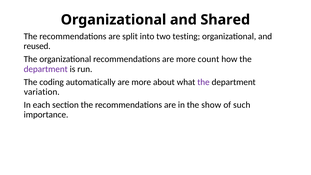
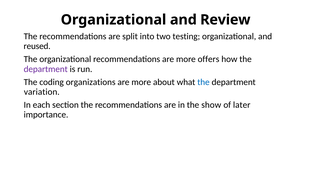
Shared: Shared -> Review
count: count -> offers
automatically: automatically -> organizations
the at (203, 82) colour: purple -> blue
such: such -> later
